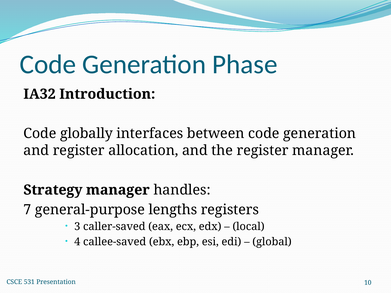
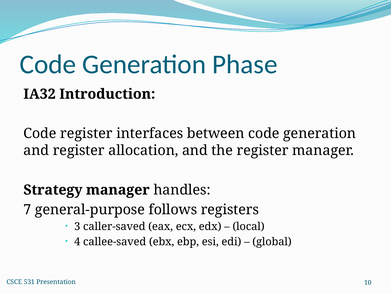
Code globally: globally -> register
lengths: lengths -> follows
